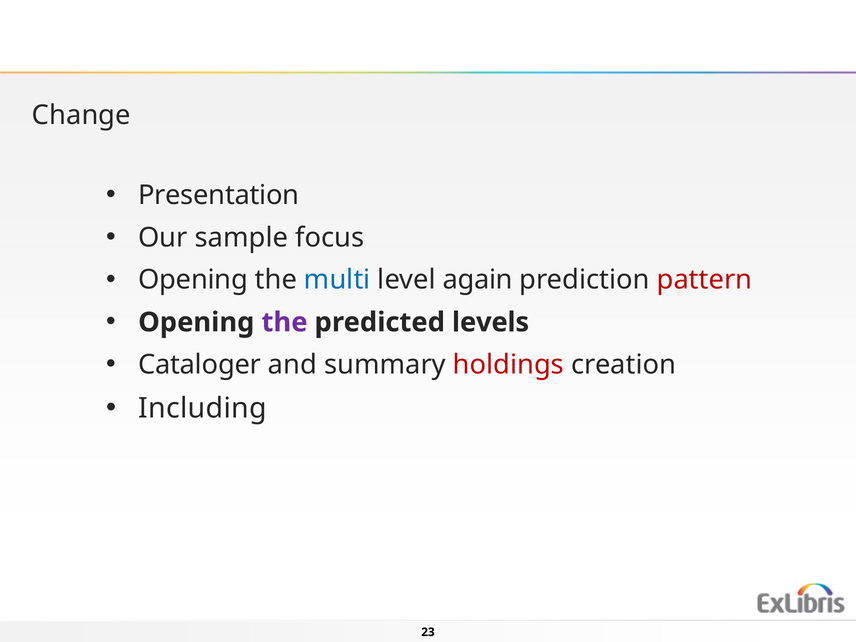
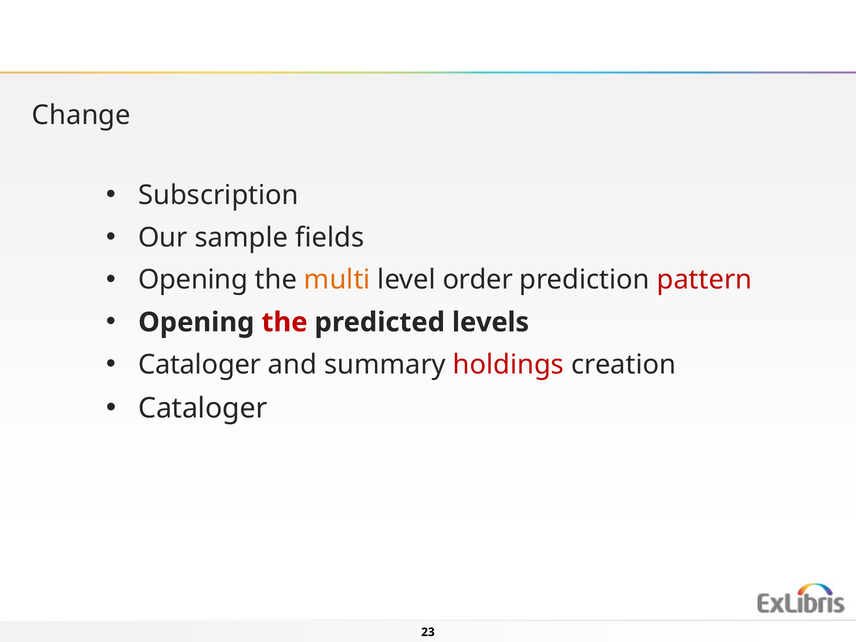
Presentation: Presentation -> Subscription
focus: focus -> fields
multi colour: blue -> orange
again: again -> order
the at (285, 322) colour: purple -> red
Including at (203, 408): Including -> Cataloger
